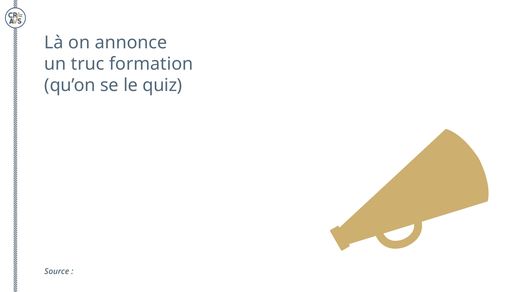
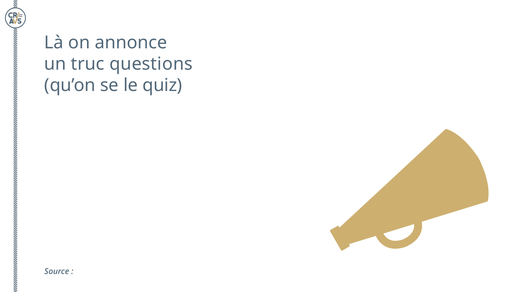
formation: formation -> questions
